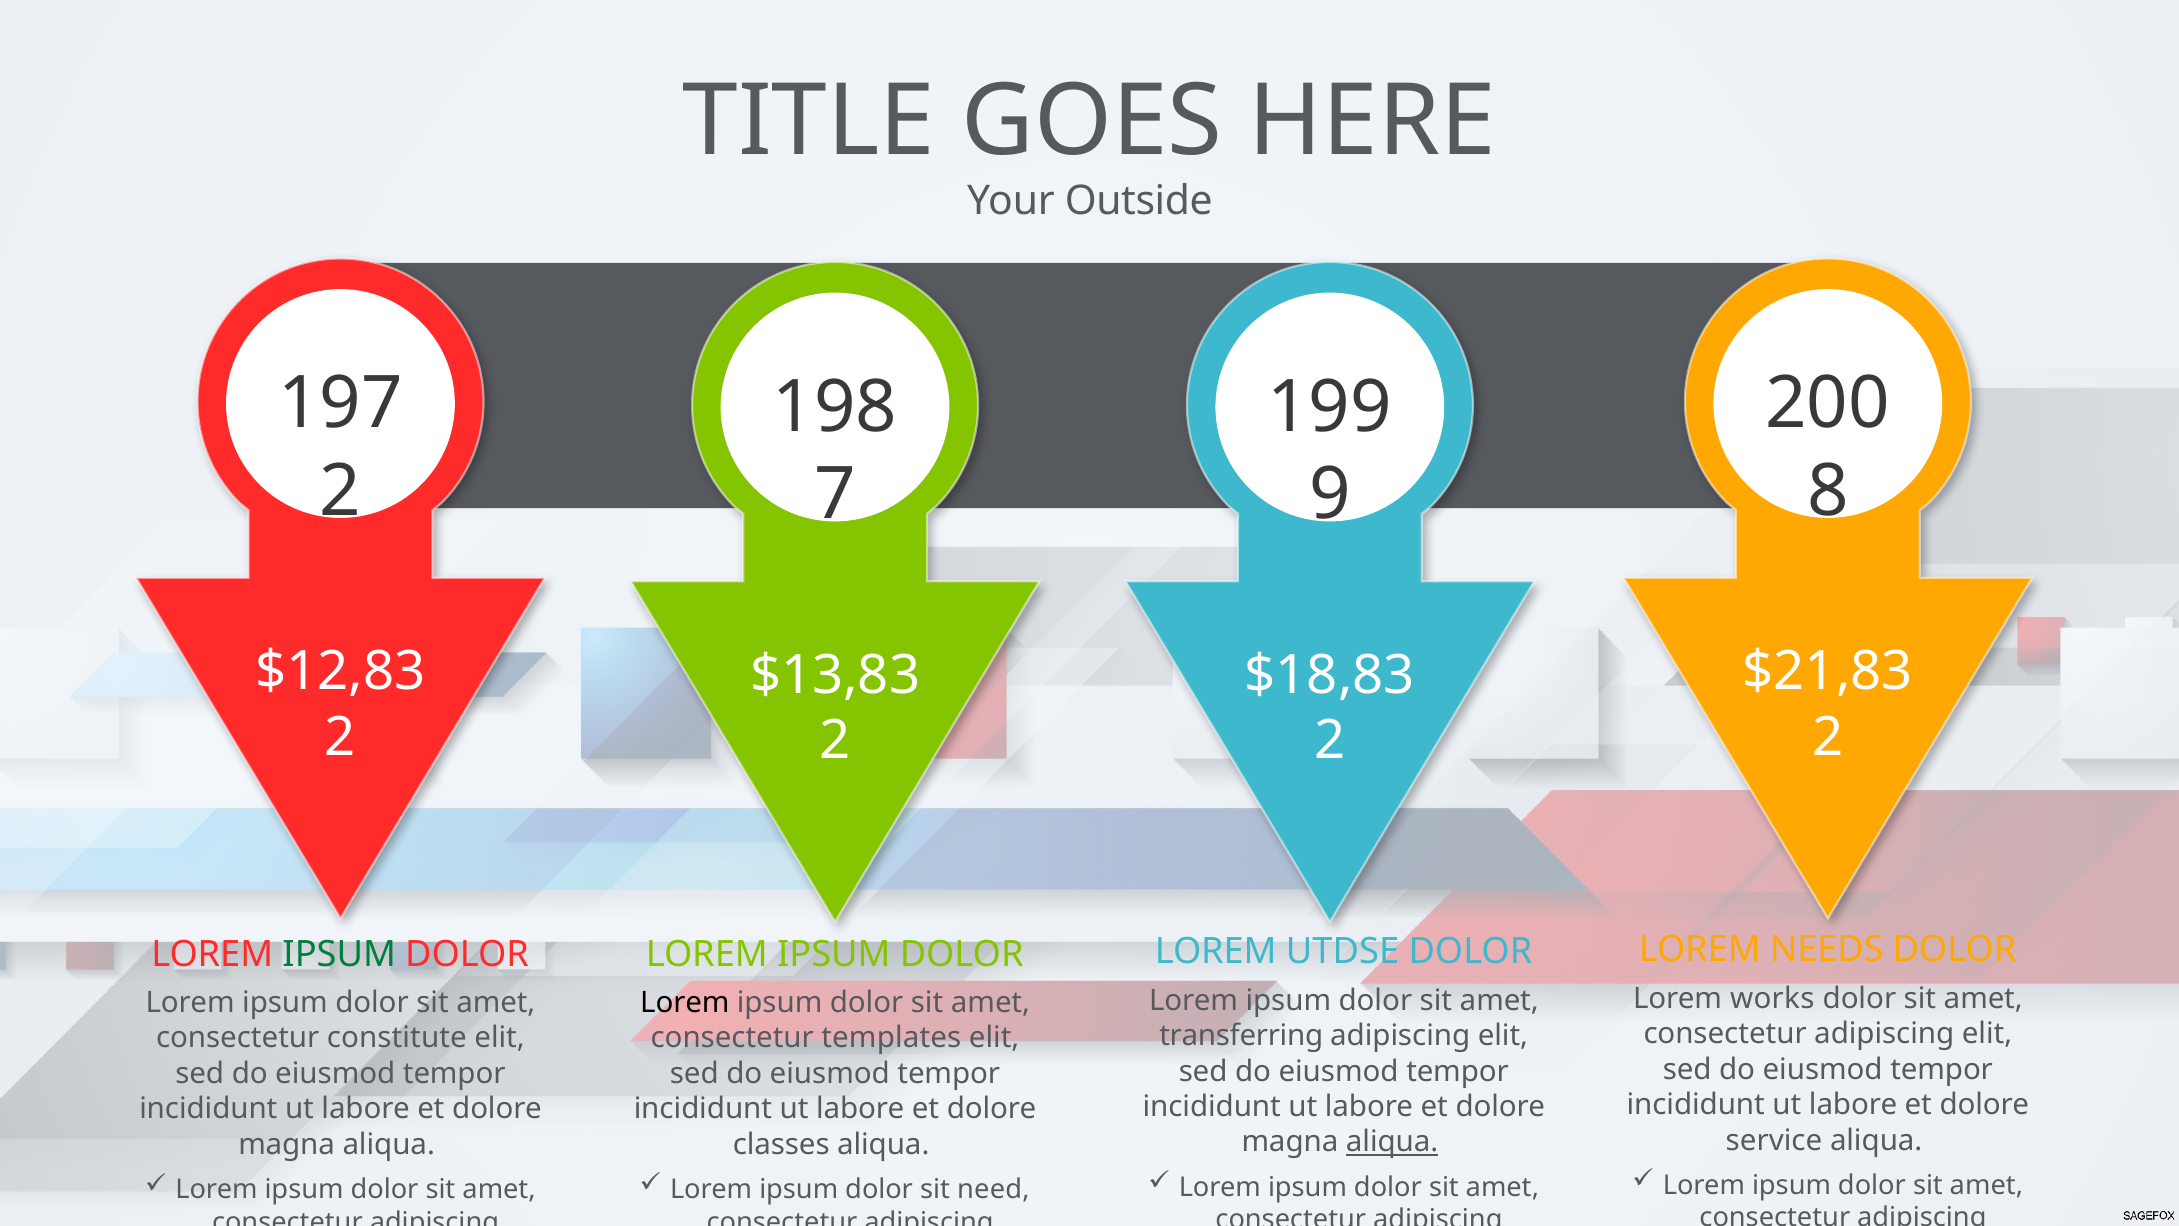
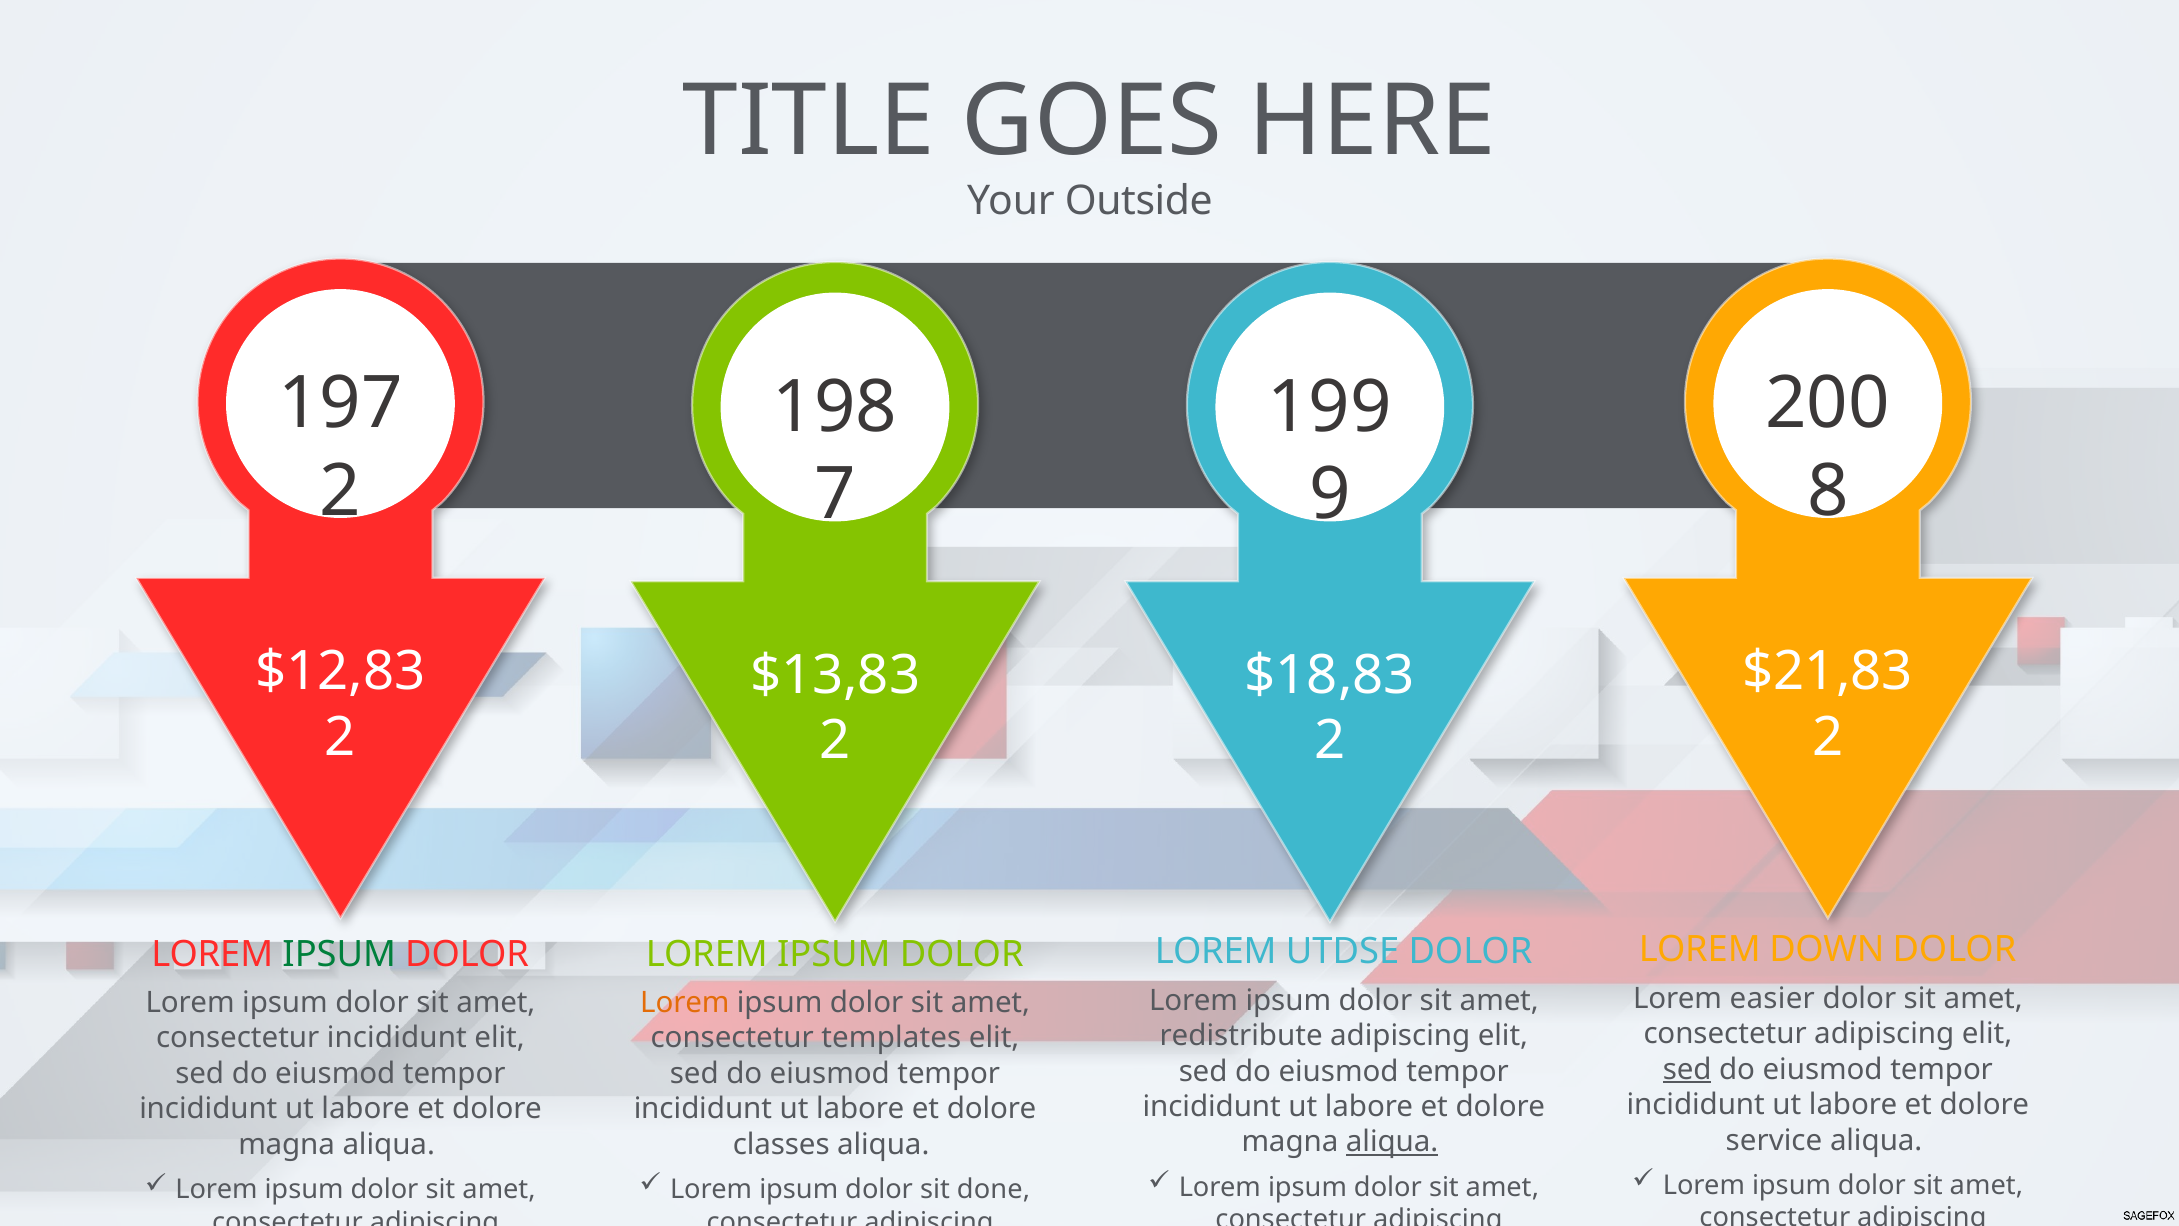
NEEDS: NEEDS -> DOWN
works: works -> easier
Lorem at (685, 1002) colour: black -> orange
transferring: transferring -> redistribute
consectetur constitute: constitute -> incididunt
sed at (1687, 1069) underline: none -> present
need: need -> done
